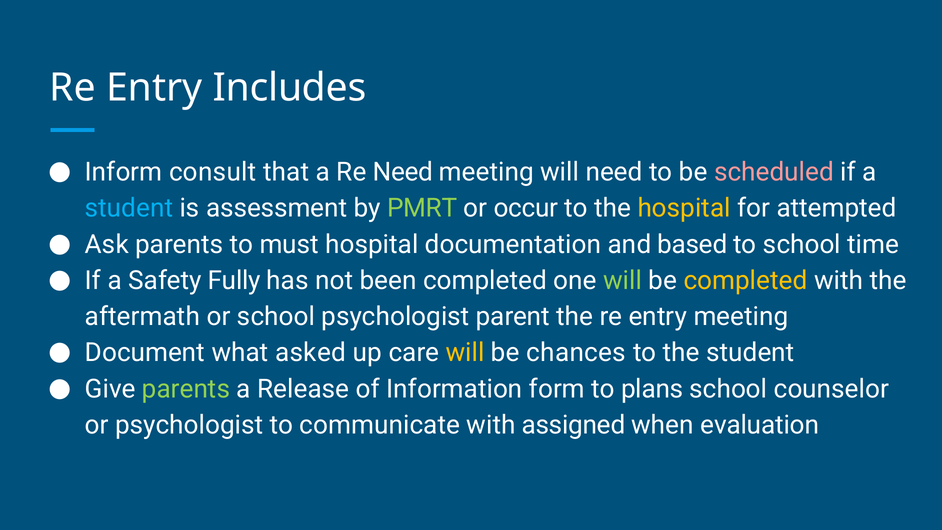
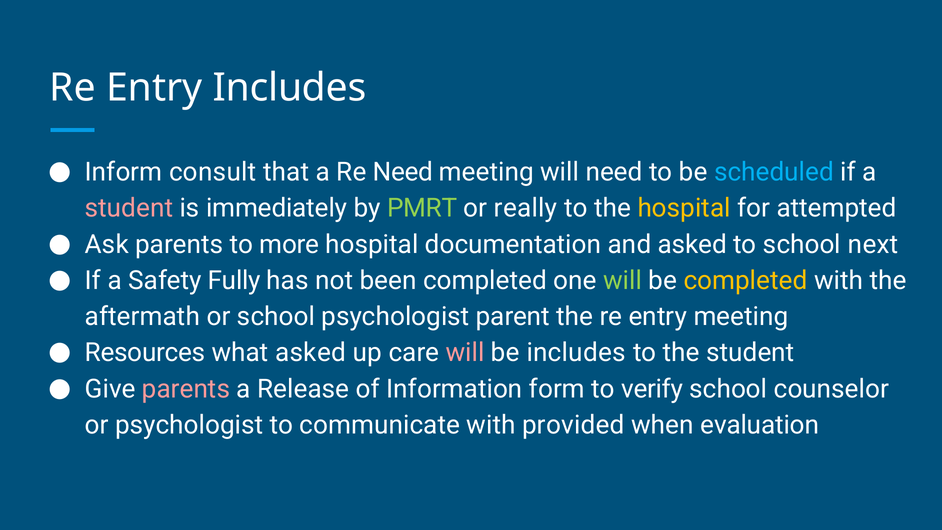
scheduled colour: pink -> light blue
student at (129, 208) colour: light blue -> pink
assessment: assessment -> immediately
occur: occur -> really
must: must -> more
and based: based -> asked
time: time -> next
Document: Document -> Resources
will at (465, 353) colour: yellow -> pink
be chances: chances -> includes
parents at (186, 389) colour: light green -> pink
plans: plans -> verify
assigned: assigned -> provided
